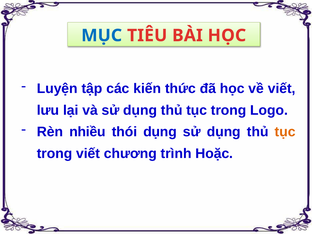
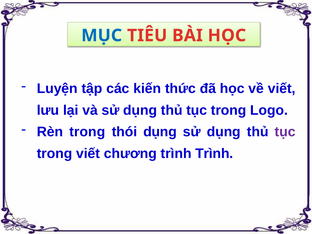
Rèn nhiều: nhiều -> trong
tục at (285, 132) colour: orange -> purple
trình Hoặc: Hoặc -> Trình
